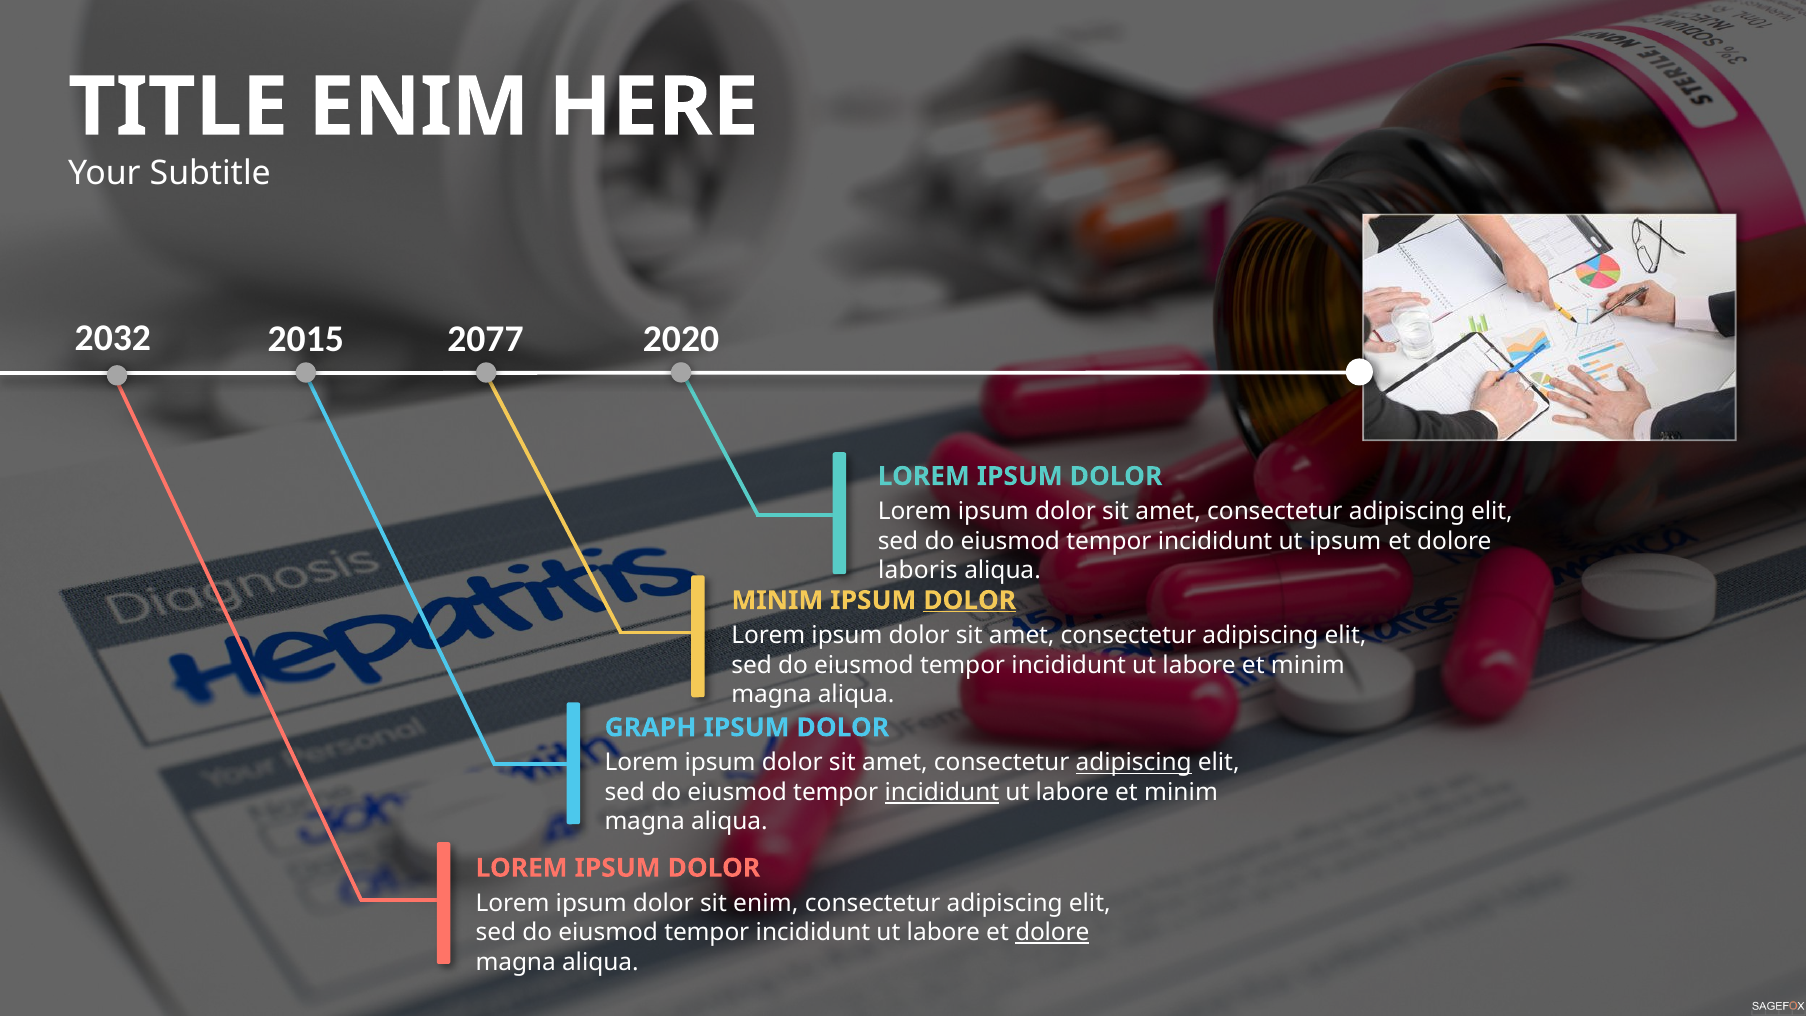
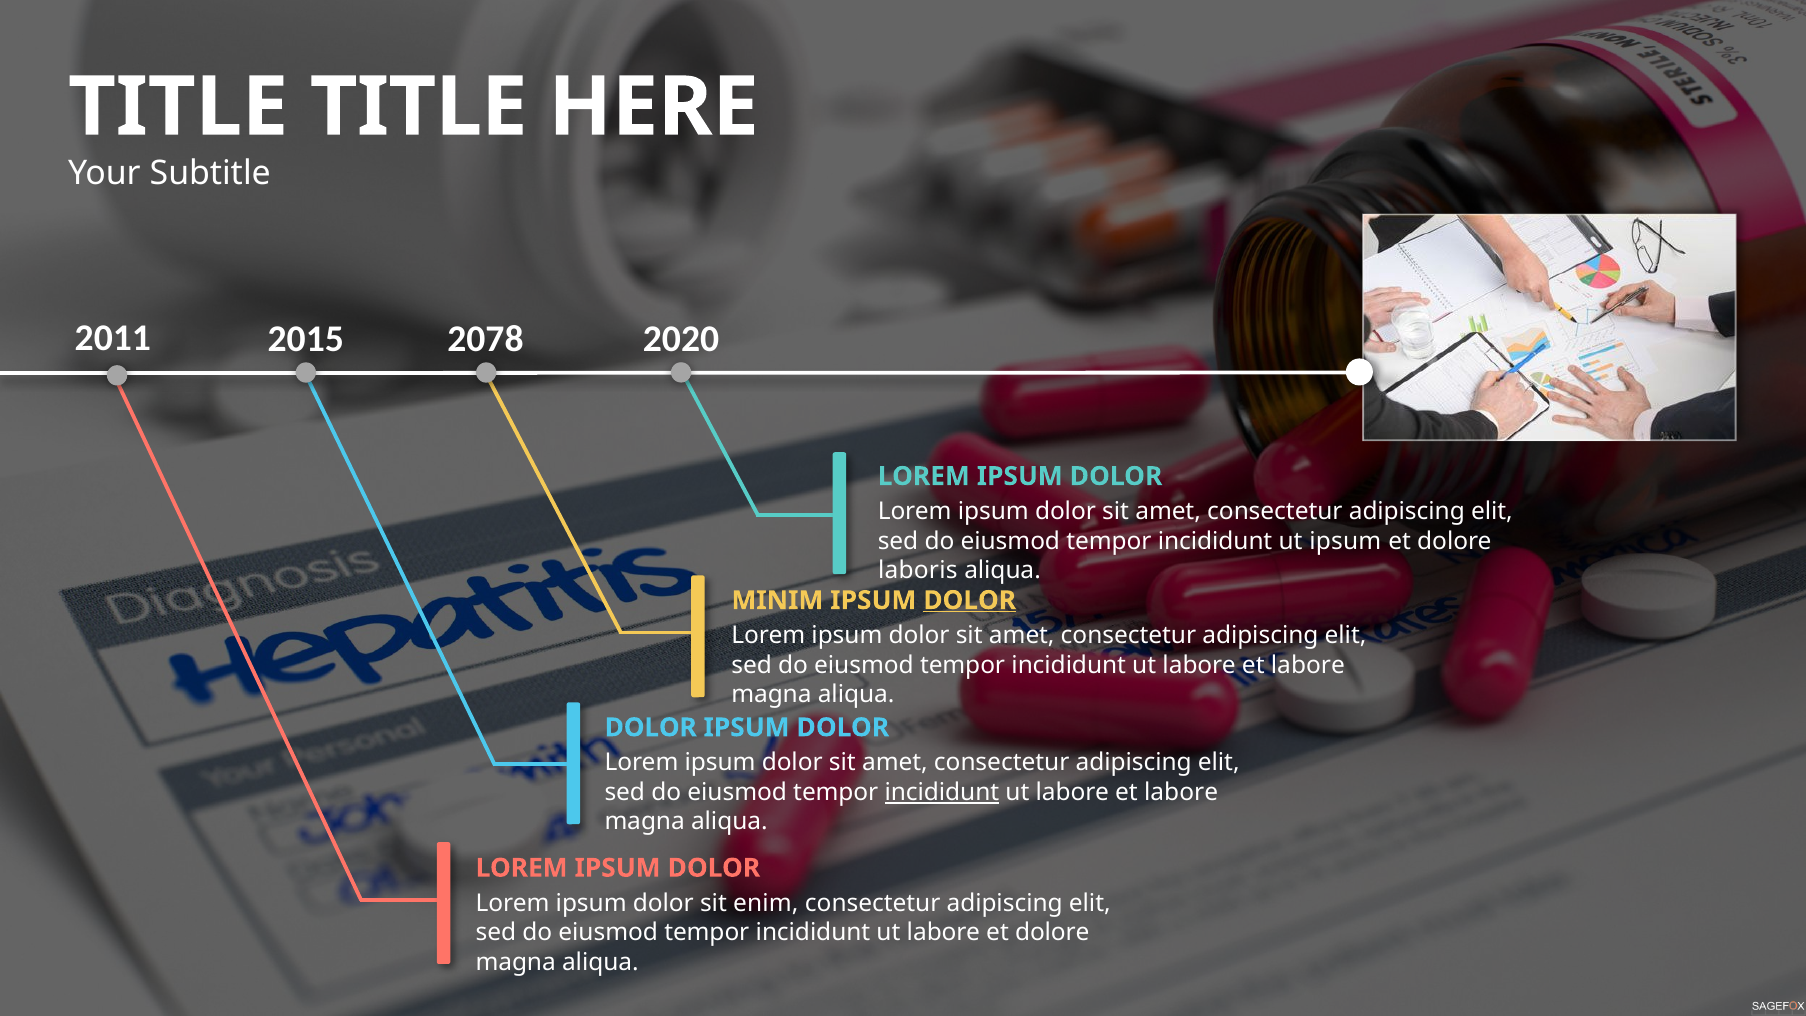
ENIM at (419, 107): ENIM -> TITLE
2032: 2032 -> 2011
2077: 2077 -> 2078
minim at (1308, 665): minim -> labore
GRAPH at (651, 727): GRAPH -> DOLOR
adipiscing at (1134, 763) underline: present -> none
minim at (1181, 792): minim -> labore
dolore at (1052, 933) underline: present -> none
